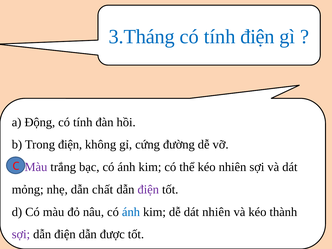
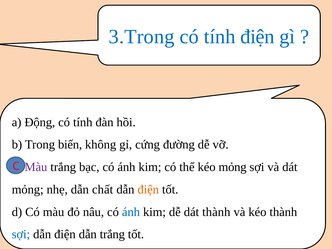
3.Tháng: 3.Tháng -> 3.Trong
Trong điện: điện -> biến
kéo nhiên: nhiên -> mỏng
điện at (148, 189) colour: purple -> orange
dát nhiên: nhiên -> thành
sợi at (21, 234) colour: purple -> blue
dẫn được: được -> trắng
